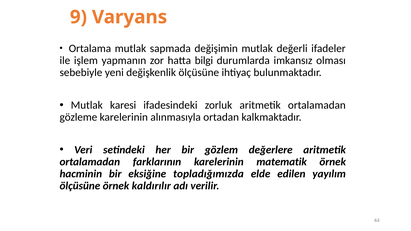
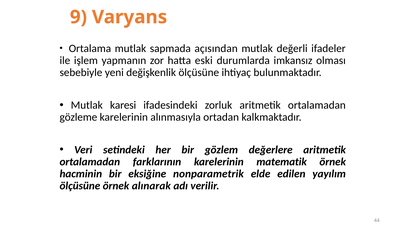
değişimin: değişimin -> açısından
bilgi: bilgi -> eski
topladığımızda: topladığımızda -> nonparametrik
kaldırılır: kaldırılır -> alınarak
